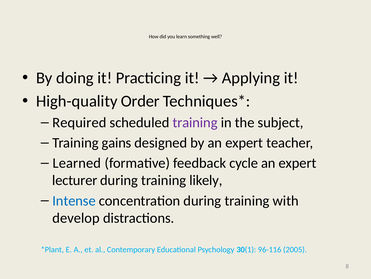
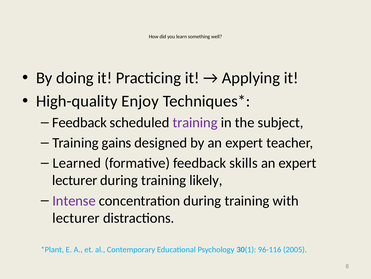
Order: Order -> Enjoy
Required at (79, 122): Required -> Feedback
cycle: cycle -> skills
Intense colour: blue -> purple
develop at (76, 218): develop -> lecturer
